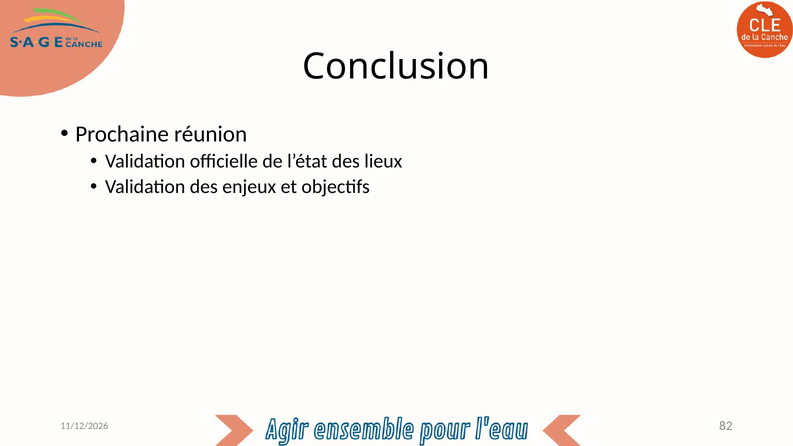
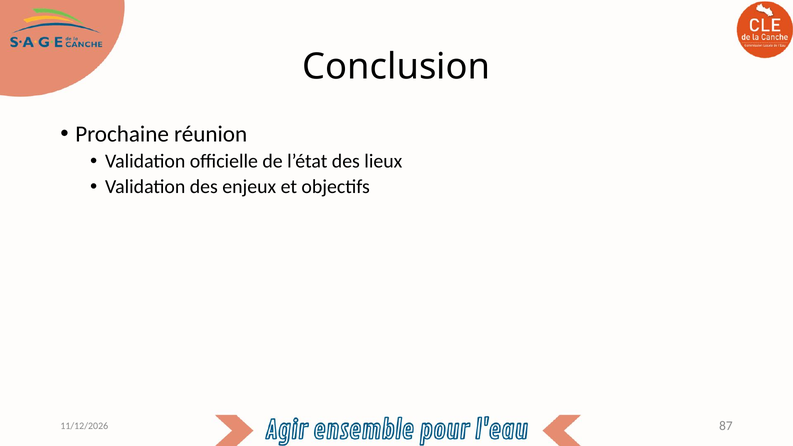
82: 82 -> 87
